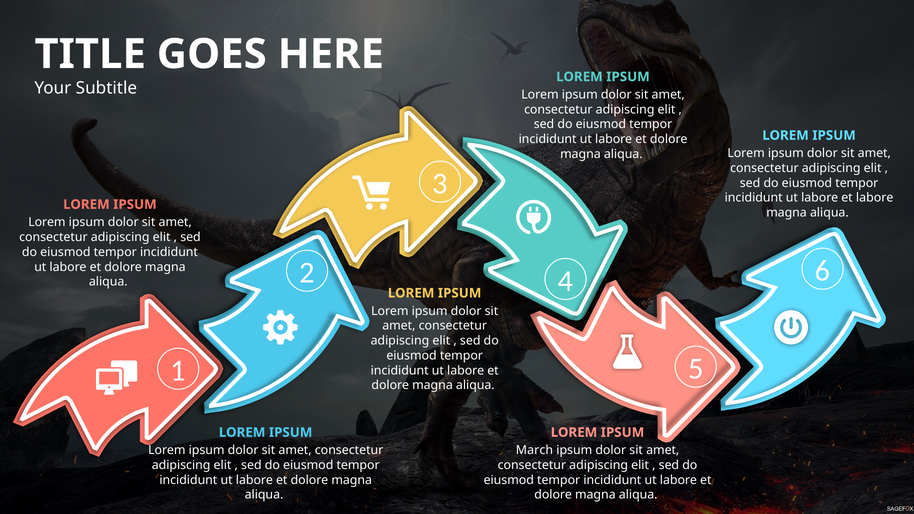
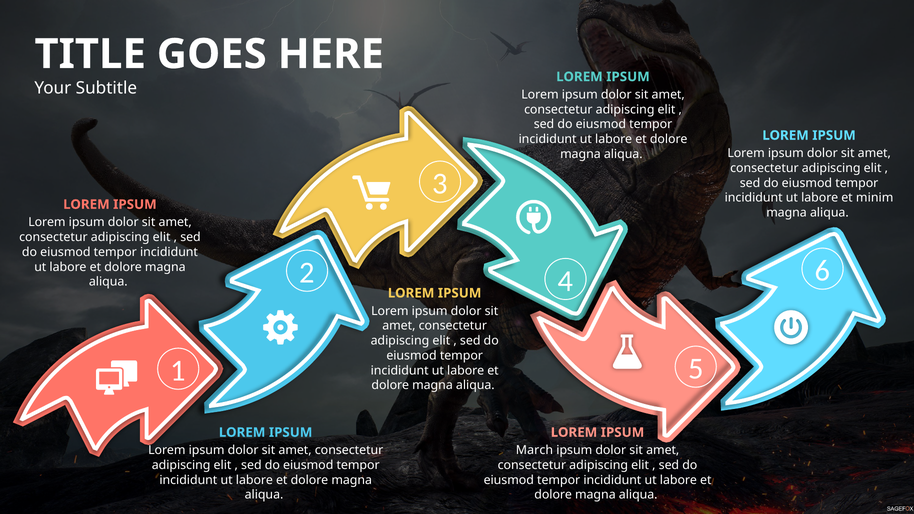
et labore: labore -> minim
